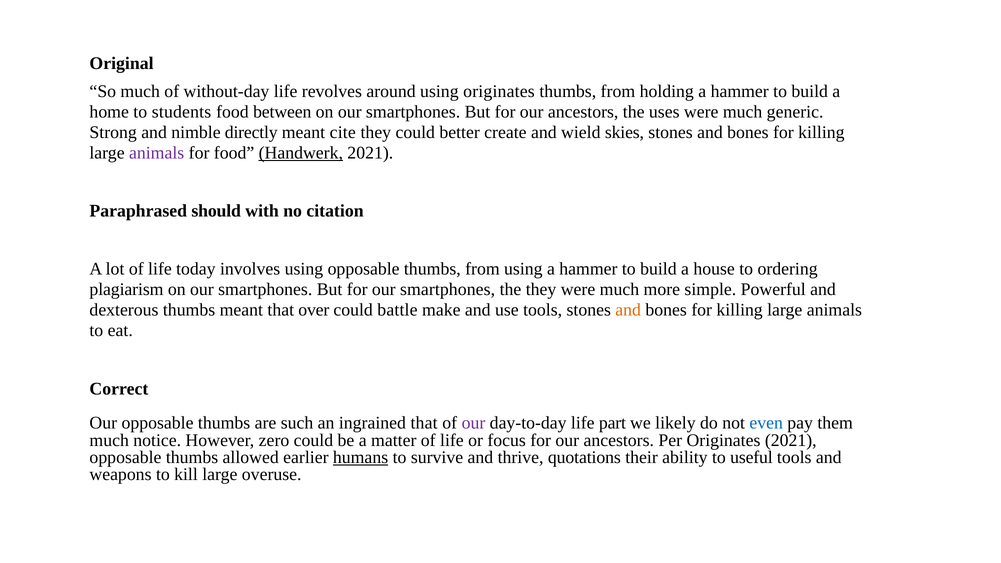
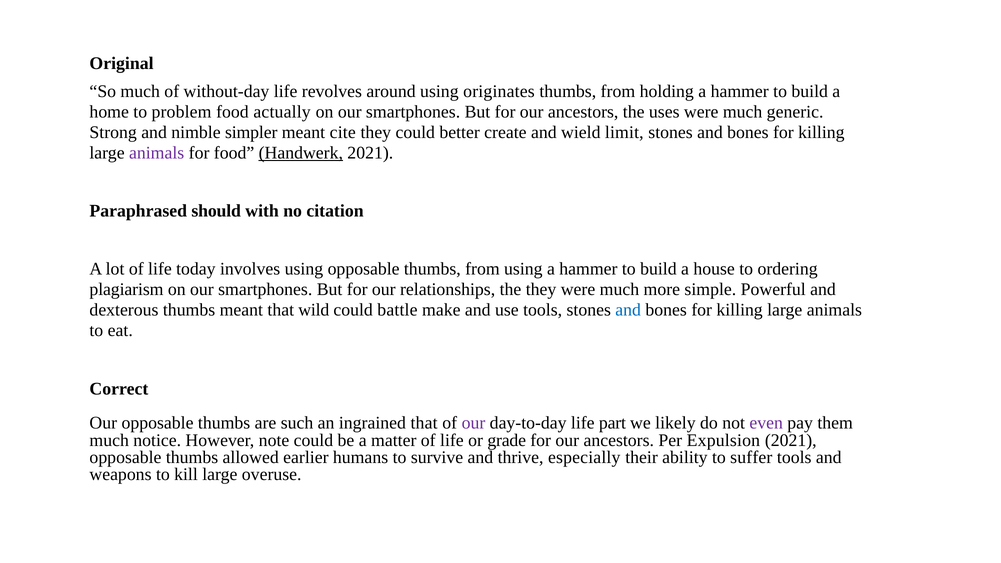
students: students -> problem
between: between -> actually
directly: directly -> simpler
skies: skies -> limit
for our smartphones: smartphones -> relationships
over: over -> wild
and at (628, 310) colour: orange -> blue
even colour: blue -> purple
zero: zero -> note
focus: focus -> grade
Per Originates: Originates -> Expulsion
humans underline: present -> none
quotations: quotations -> especially
useful: useful -> suffer
